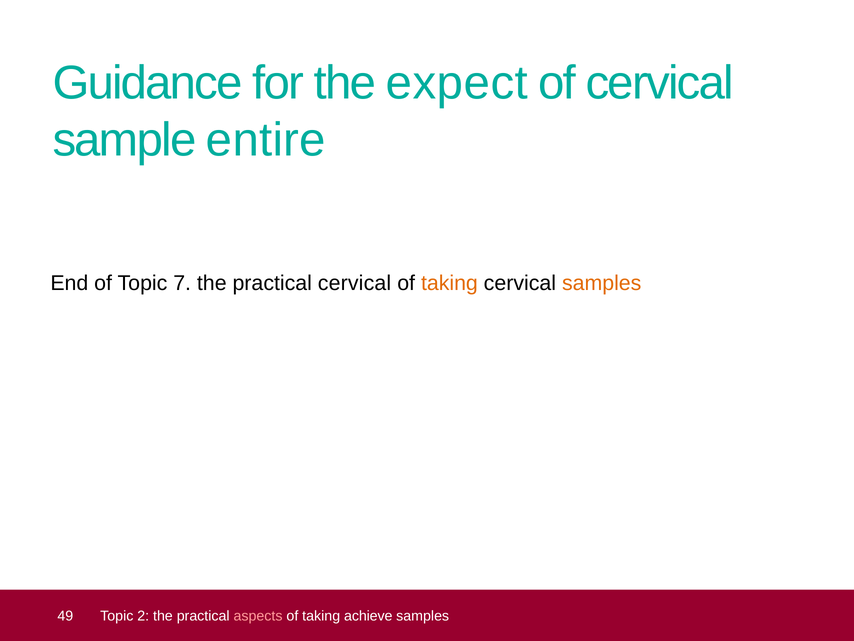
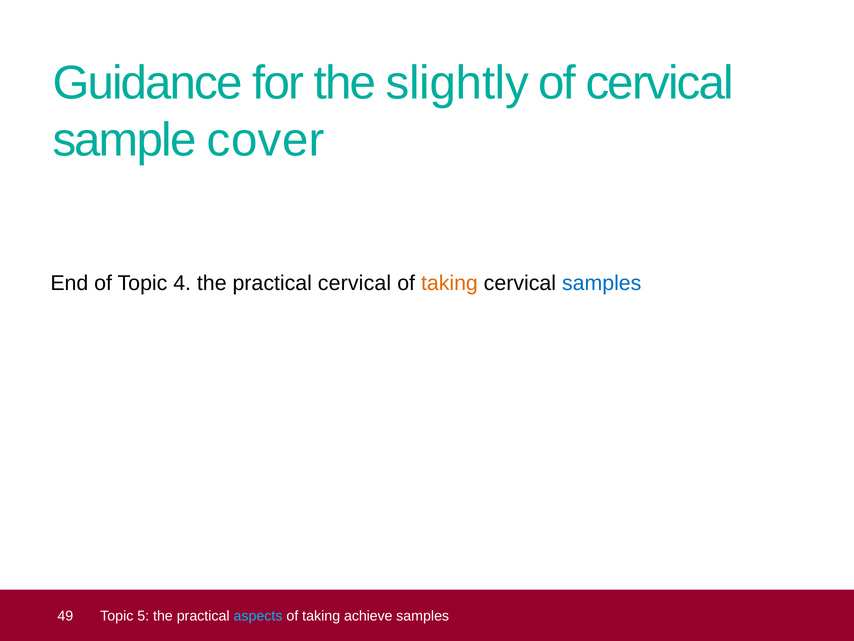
expect: expect -> slightly
entire: entire -> cover
7: 7 -> 4
samples at (602, 283) colour: orange -> blue
2: 2 -> 5
aspects colour: pink -> light blue
